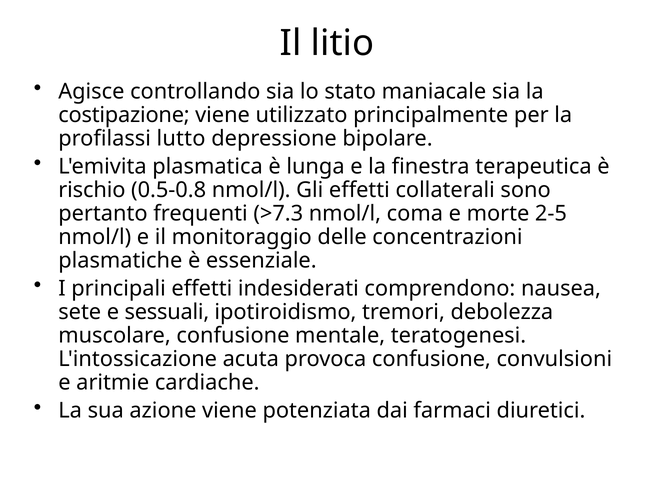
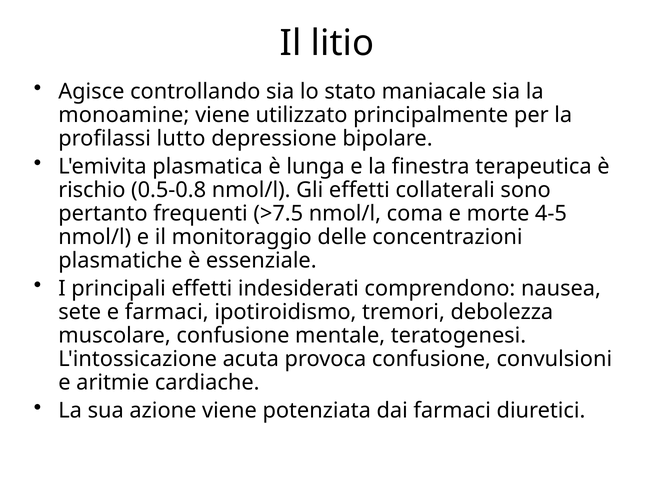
costipazione: costipazione -> monoamine
>7.3: >7.3 -> >7.5
2-5: 2-5 -> 4-5
e sessuali: sessuali -> farmaci
